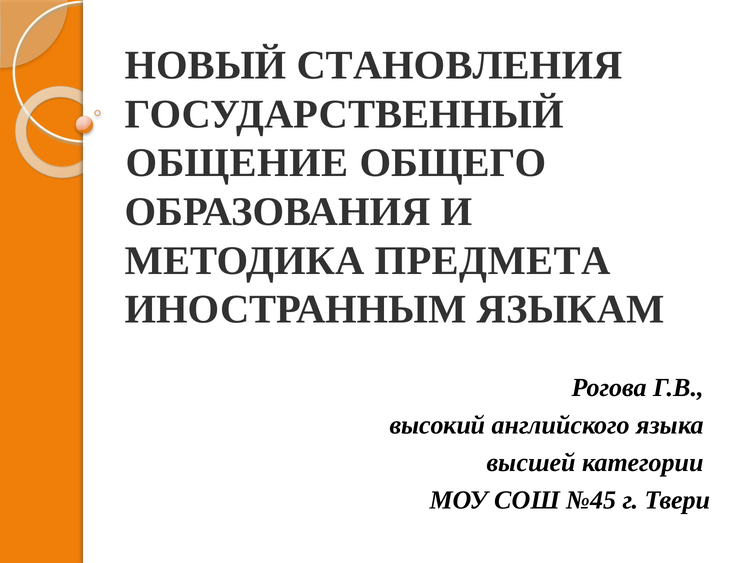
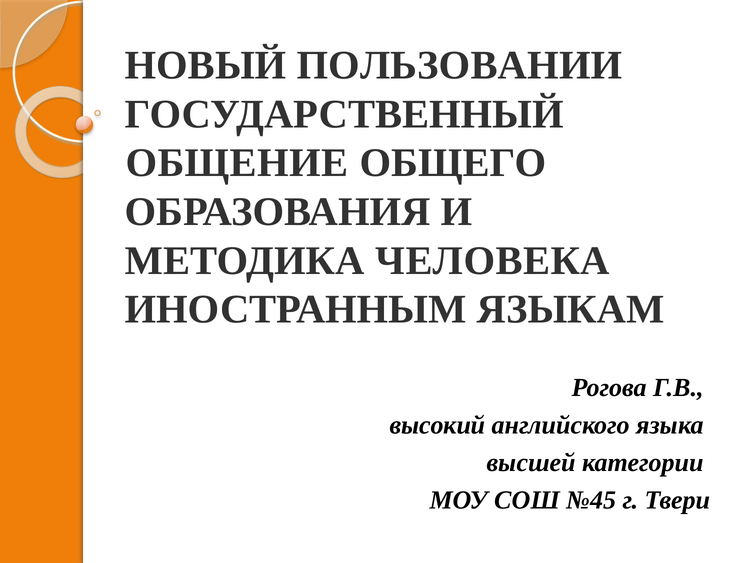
СТАНОВЛЕНИЯ: СТАНОВЛЕНИЯ -> ПОЛЬЗОВАНИИ
ПРЕДМЕТА: ПРЕДМЕТА -> ЧЕЛОВЕКА
